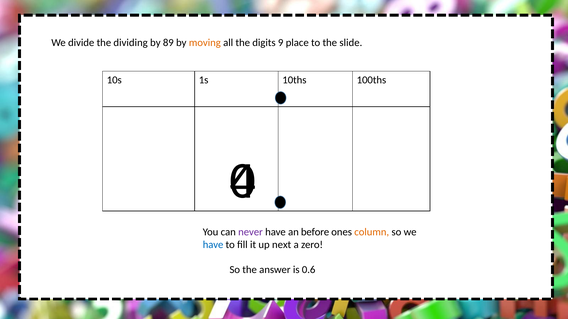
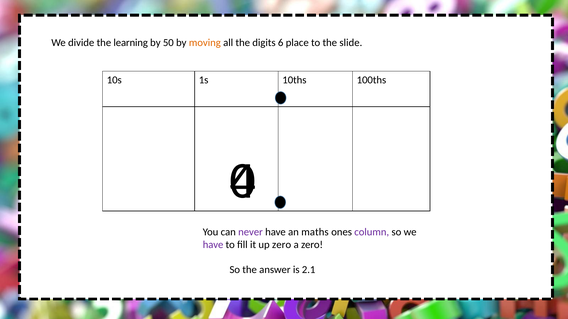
dividing: dividing -> learning
89: 89 -> 50
9: 9 -> 6
before: before -> maths
column colour: orange -> purple
have at (213, 245) colour: blue -> purple
up next: next -> zero
0.6: 0.6 -> 2.1
